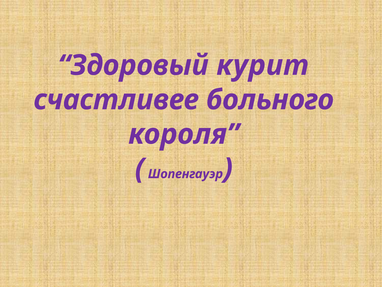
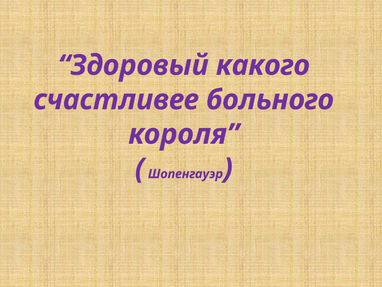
курит: курит -> какого
